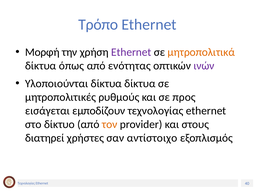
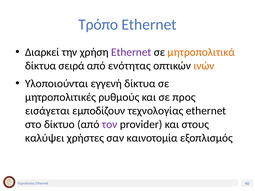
Μορφή: Μορφή -> Διαρκεί
όπως: όπως -> σειρά
ινών colour: purple -> orange
Υλοποιούνται δίκτυα: δίκτυα -> εγγενή
τον colour: orange -> purple
διατηρεί: διατηρεί -> καλύψει
αντίστοιχο: αντίστοιχο -> καινοτομία
